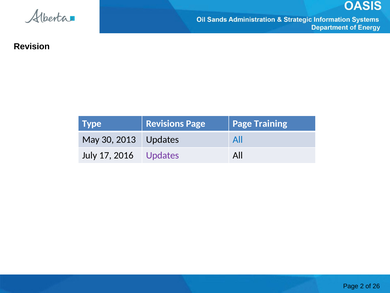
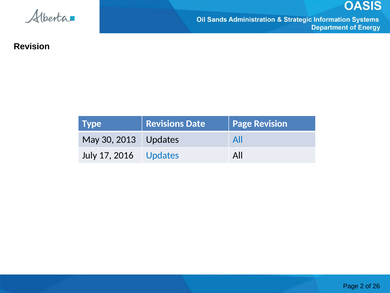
Revisions Page: Page -> Date
Page Training: Training -> Revision
Updates at (162, 155) colour: purple -> blue
